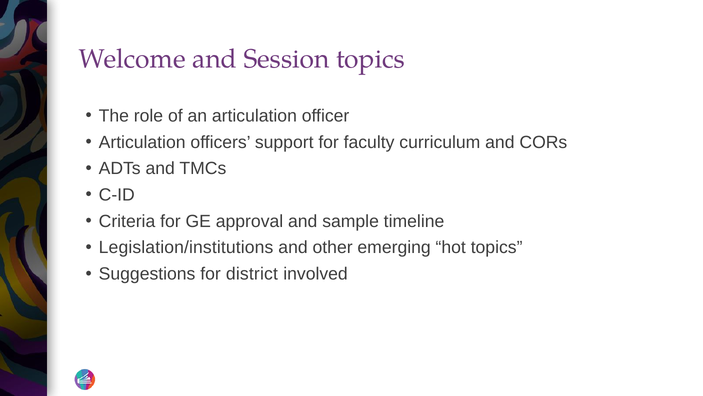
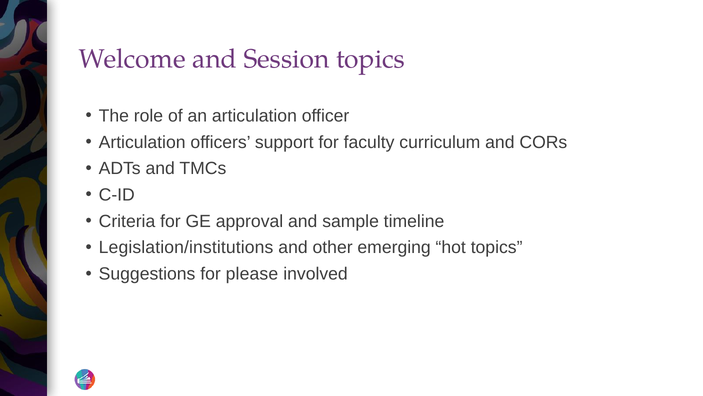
district: district -> please
